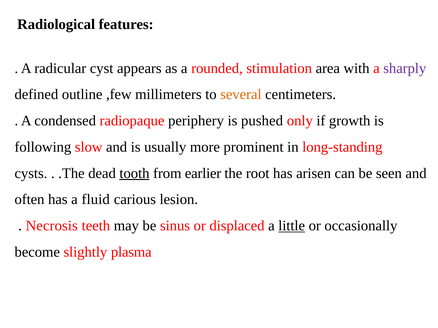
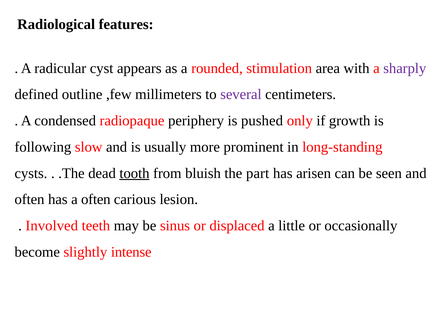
several colour: orange -> purple
earlier: earlier -> bluish
root: root -> part
a fluid: fluid -> often
Necrosis: Necrosis -> Involved
little underline: present -> none
plasma: plasma -> intense
